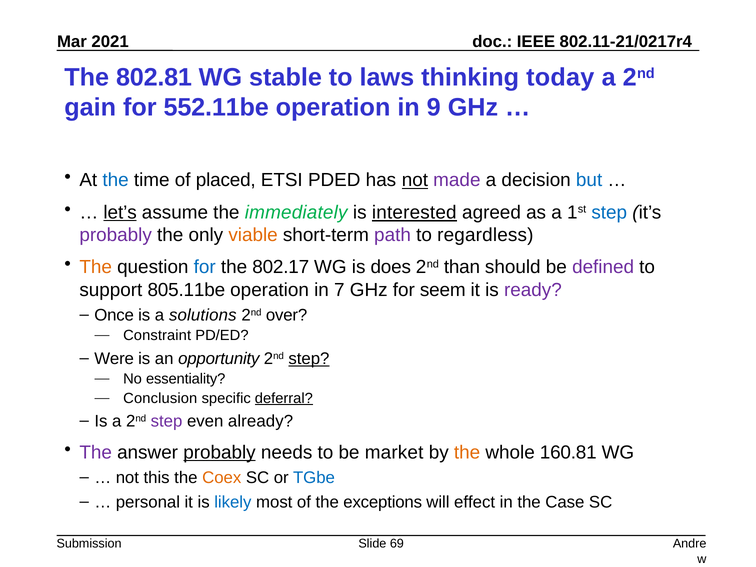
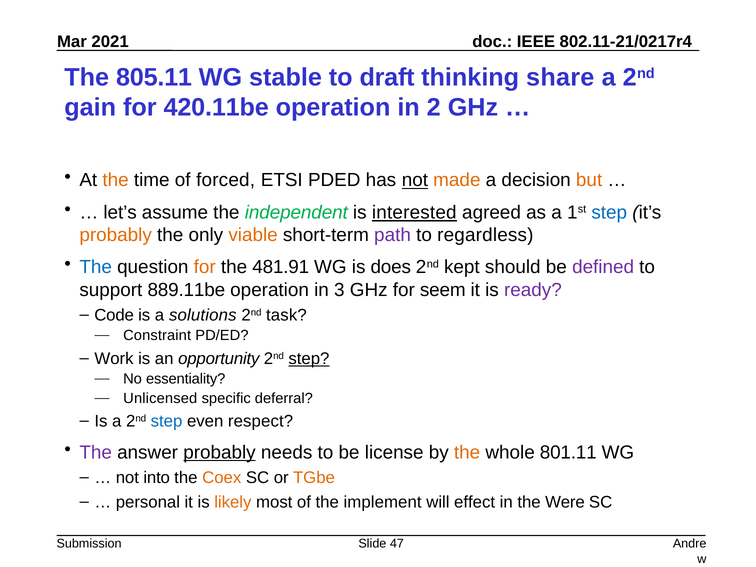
802.81: 802.81 -> 805.11
laws: laws -> draft
today: today -> share
552.11be: 552.11be -> 420.11be
9: 9 -> 2
the at (116, 180) colour: blue -> orange
placed: placed -> forced
made colour: purple -> orange
but colour: blue -> orange
let’s underline: present -> none
immediately: immediately -> independent
probably at (116, 235) colour: purple -> orange
The at (96, 267) colour: orange -> blue
for at (205, 267) colour: blue -> orange
802.17: 802.17 -> 481.91
than: than -> kept
805.11be: 805.11be -> 889.11be
7: 7 -> 3
Once: Once -> Code
over: over -> task
Were: Were -> Work
Conclusion: Conclusion -> Unlicensed
deferral underline: present -> none
step at (167, 421) colour: purple -> blue
already: already -> respect
market: market -> license
160.81: 160.81 -> 801.11
this: this -> into
TGbe colour: blue -> orange
likely colour: blue -> orange
exceptions: exceptions -> implement
Case: Case -> Were
69: 69 -> 47
